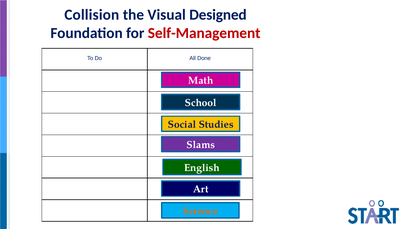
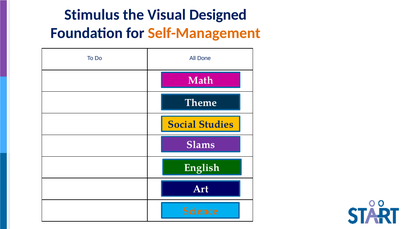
Collision: Collision -> Stimulus
Self-Management colour: red -> orange
School: School -> Theme
